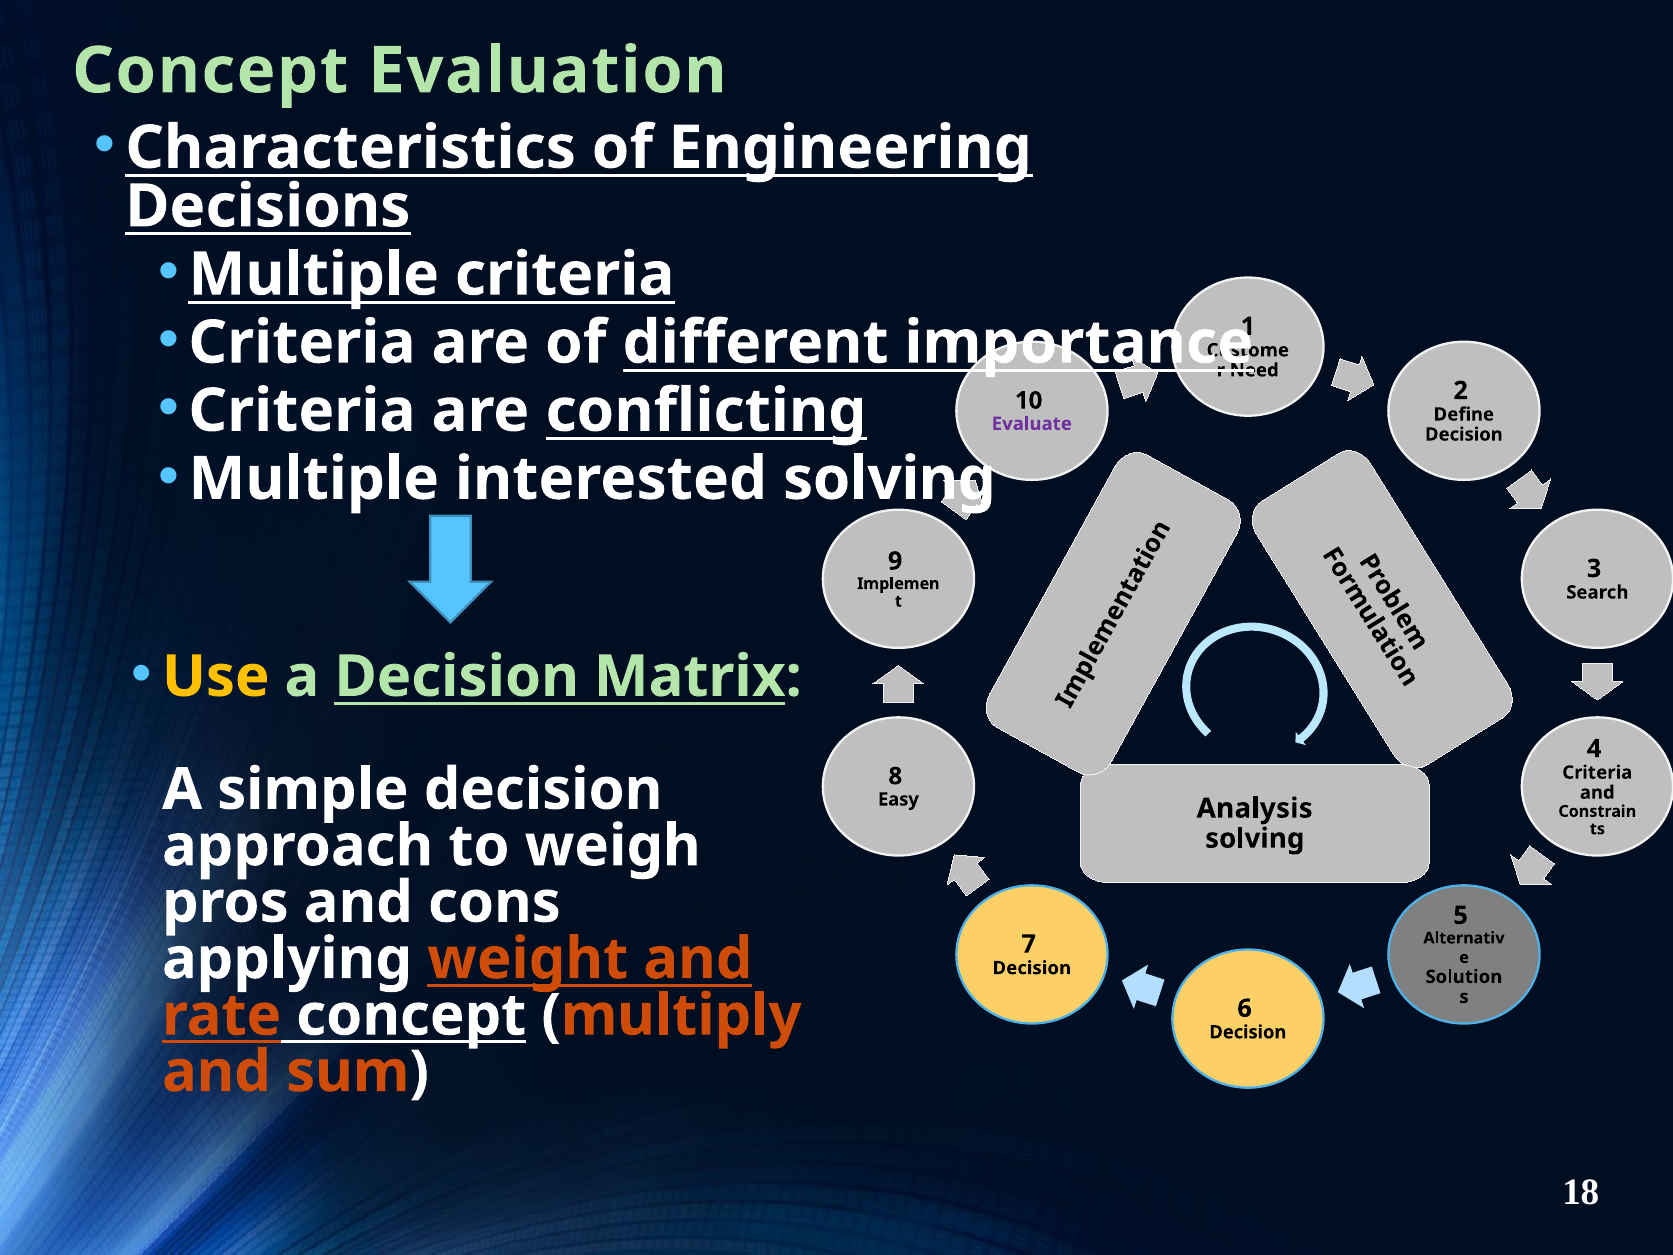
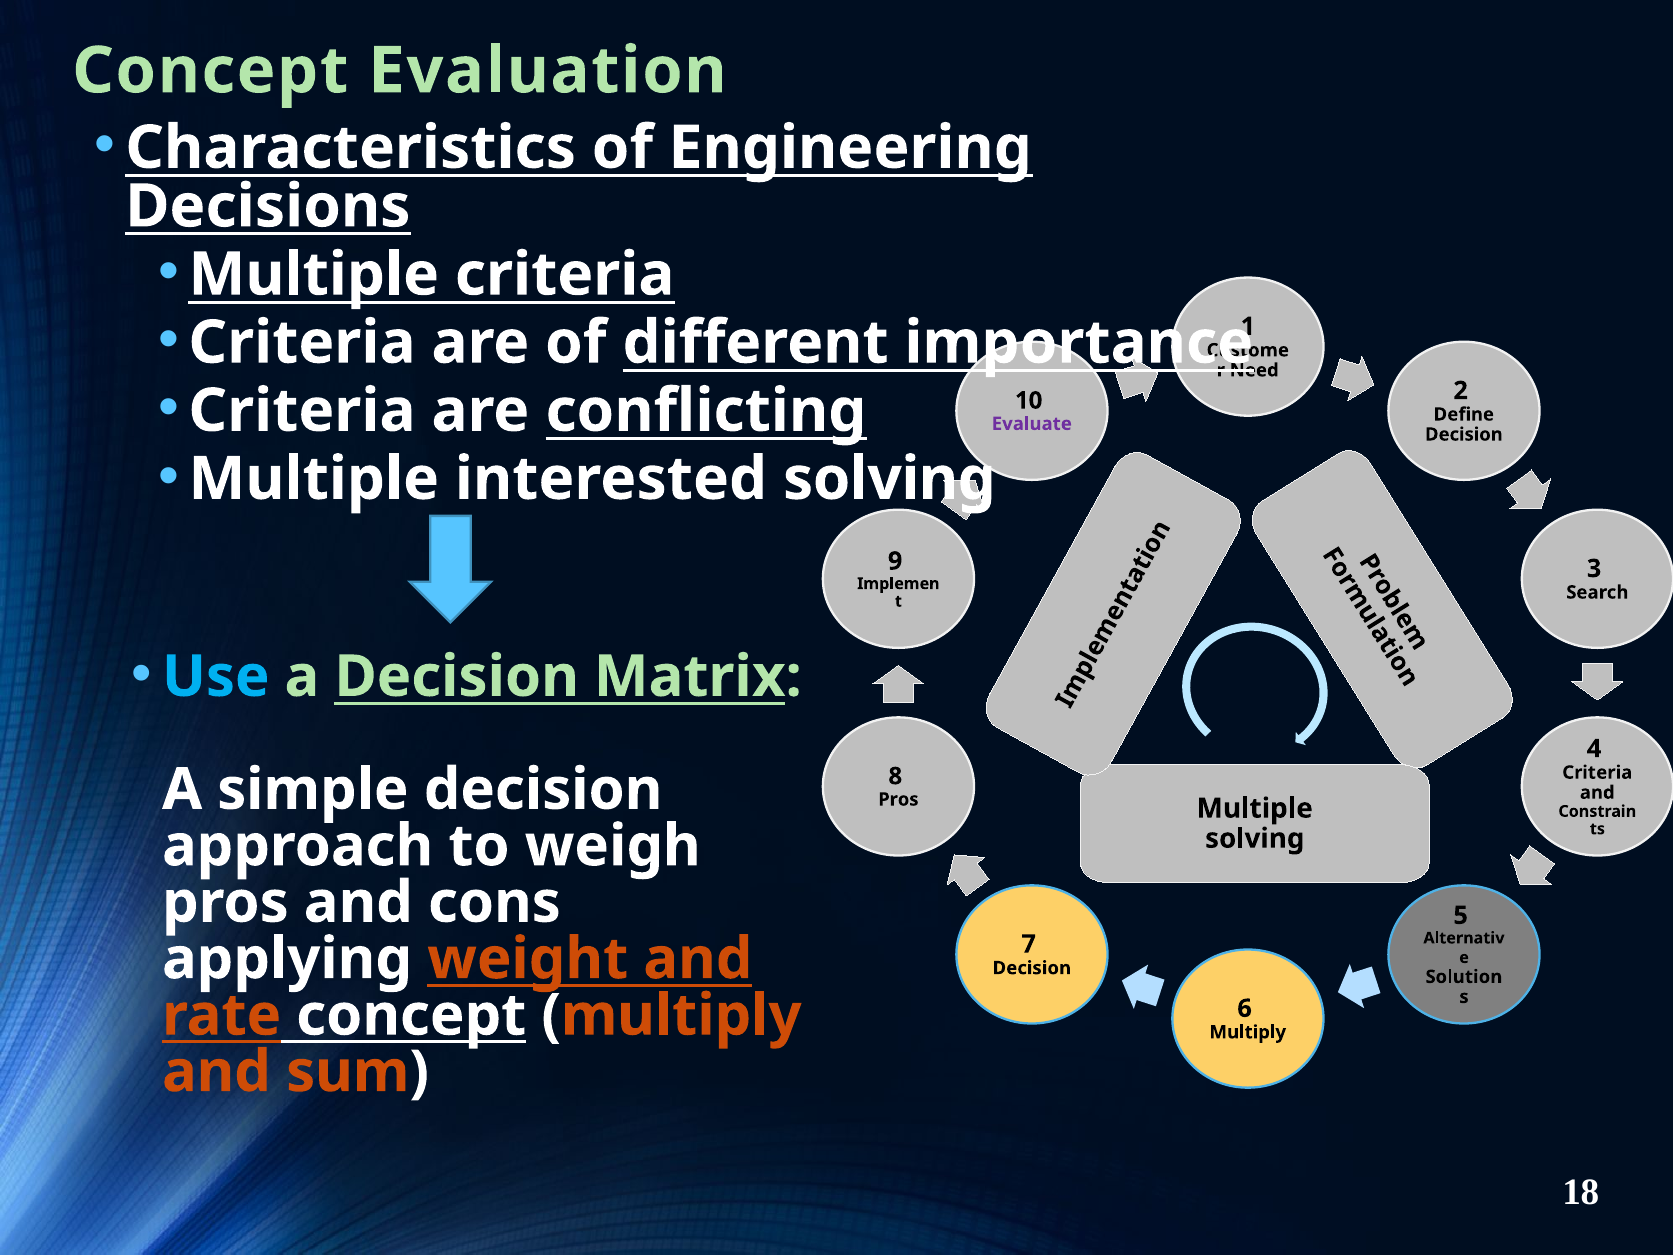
Use colour: yellow -> light blue
Easy at (898, 799): Easy -> Pros
Analysis at (1255, 808): Analysis -> Multiple
Decision at (1248, 1032): Decision -> Multiply
